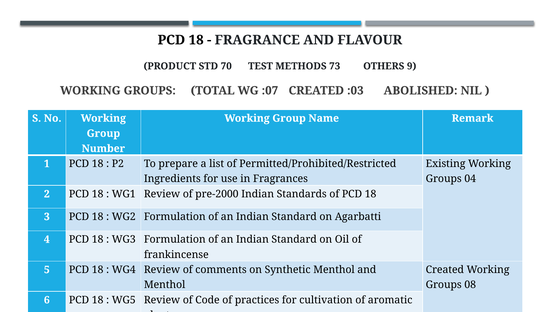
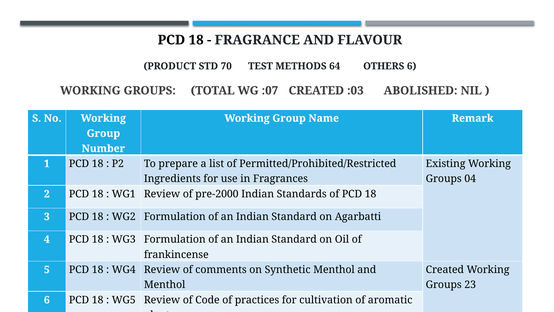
73: 73 -> 64
OTHERS 9: 9 -> 6
08: 08 -> 23
